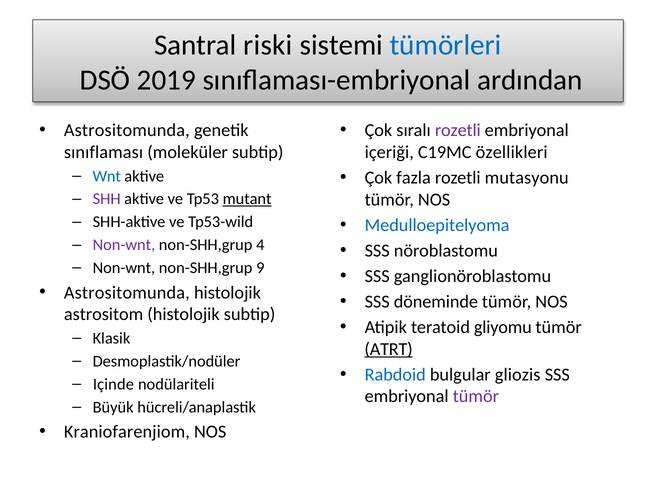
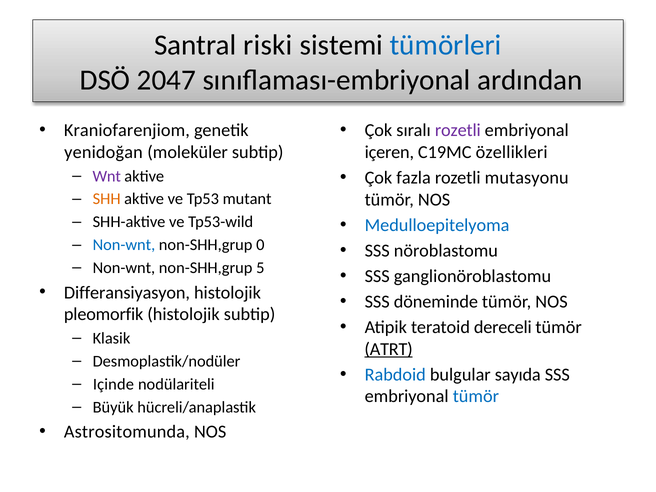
2019: 2019 -> 2047
Astrositomunda at (127, 130): Astrositomunda -> Kraniofarenjiom
sınıflaması: sınıflaması -> yenidoğan
içeriği: içeriği -> içeren
Wnt colour: blue -> purple
SHH colour: purple -> orange
mutant underline: present -> none
Non-wnt at (124, 245) colour: purple -> blue
4: 4 -> 0
9: 9 -> 5
Astrositomunda at (127, 292): Astrositomunda -> Differansiyasyon
astrositom: astrositom -> pleomorfik
gliyomu: gliyomu -> dereceli
gliozis: gliozis -> sayıda
tümör at (476, 396) colour: purple -> blue
Kraniofarenjiom: Kraniofarenjiom -> Astrositomunda
